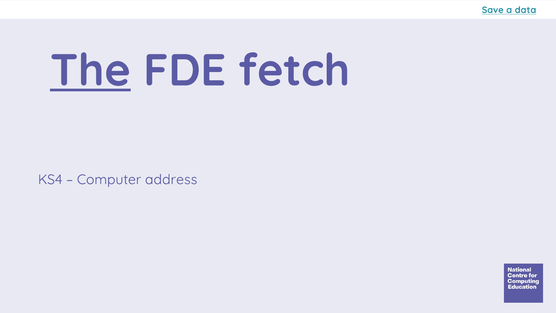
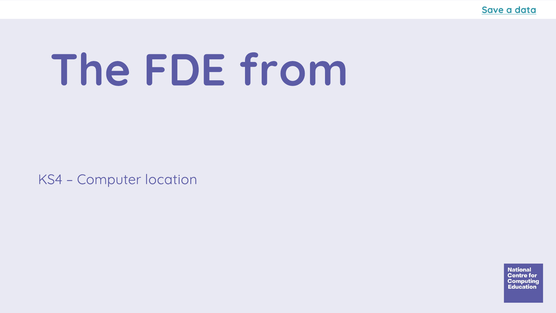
The underline: present -> none
fetch: fetch -> from
address: address -> location
